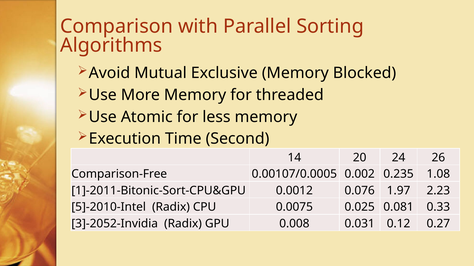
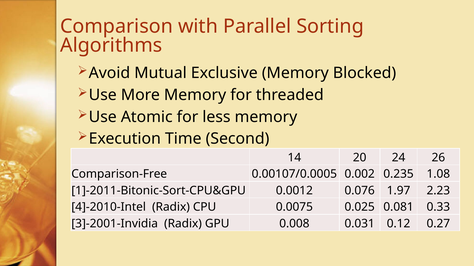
5]-2010-Intel: 5]-2010-Intel -> 4]-2010-Intel
3]-2052-Invidia: 3]-2052-Invidia -> 3]-2001-Invidia
